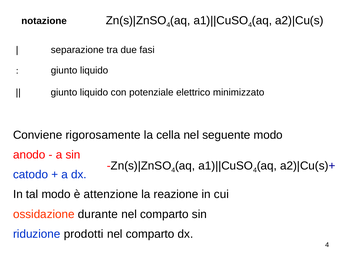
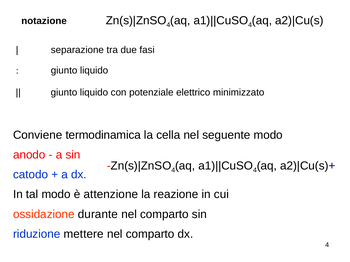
rigorosamente: rigorosamente -> termodinamica
prodotti: prodotti -> mettere
